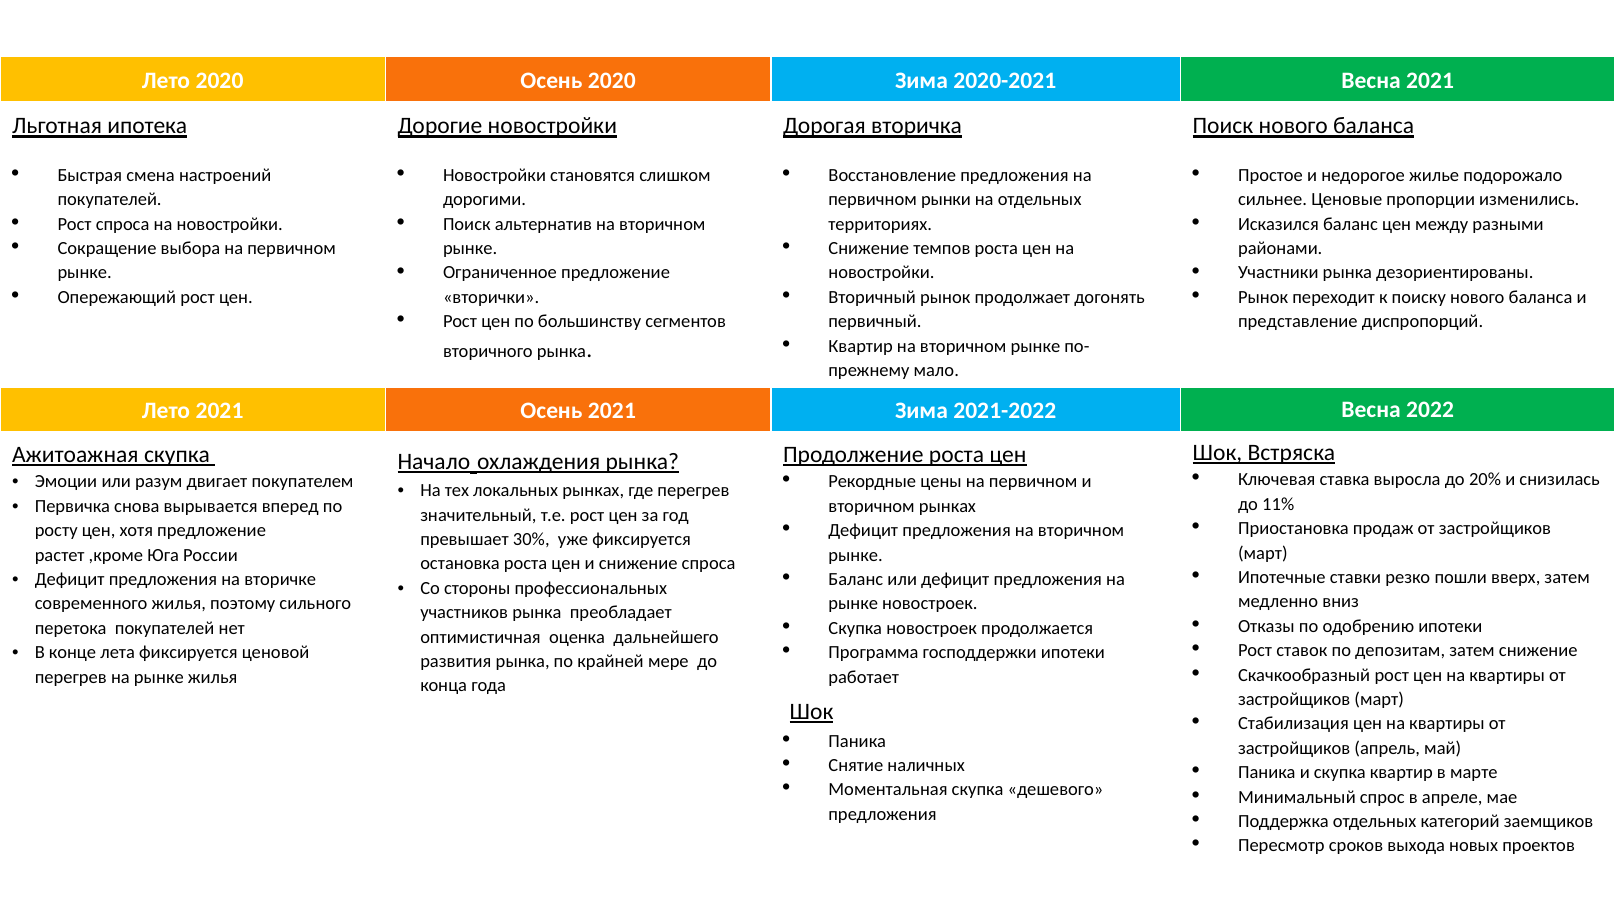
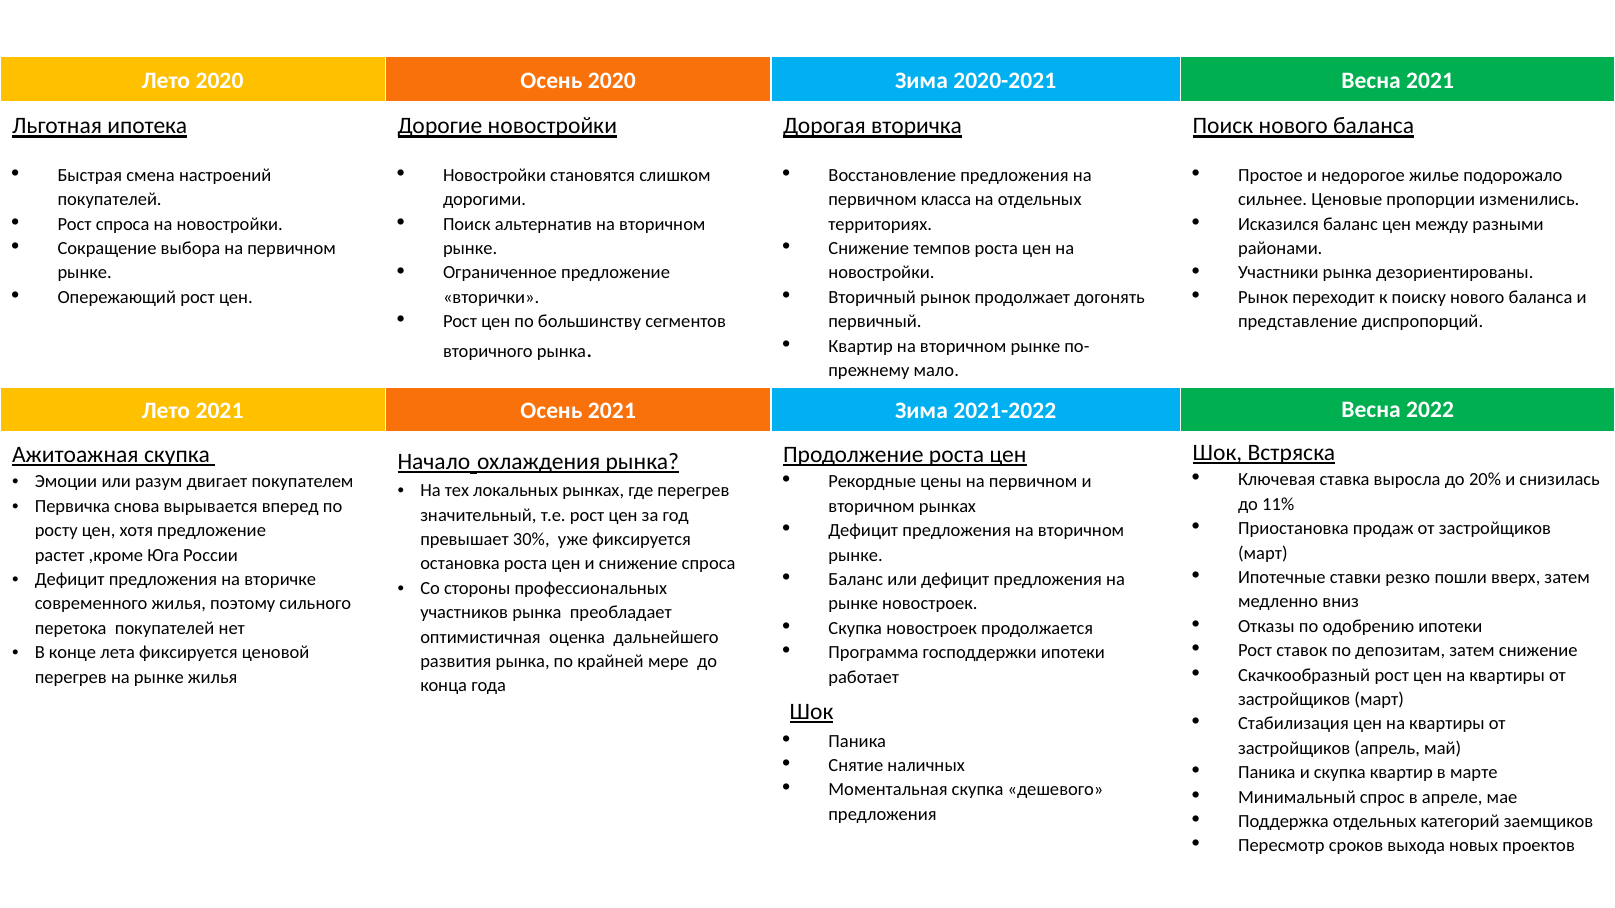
рынки: рынки -> класса
